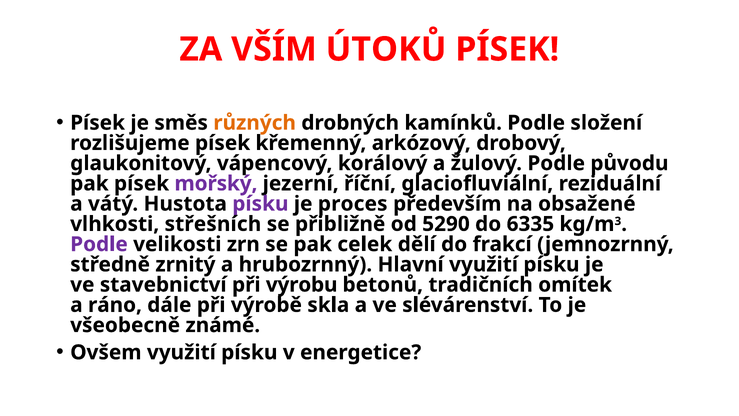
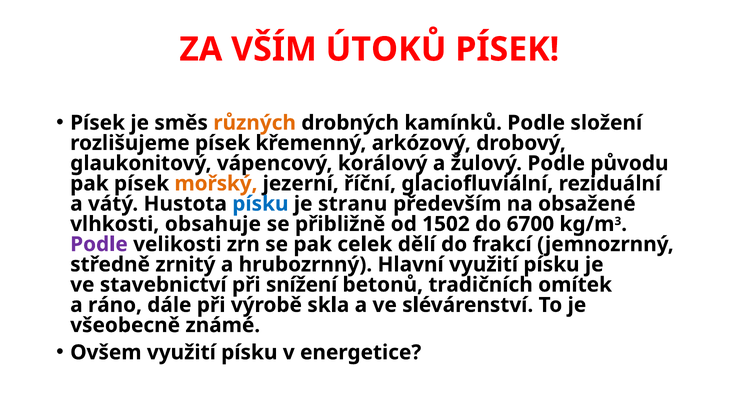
mořský colour: purple -> orange
písku at (260, 204) colour: purple -> blue
proces: proces -> stranu
střešních: střešních -> obsahuje
5290: 5290 -> 1502
6335: 6335 -> 6700
výrobu: výrobu -> snížení
